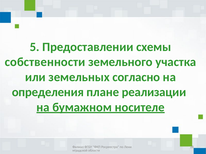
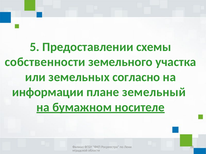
определения: определения -> информации
реализации: реализации -> земельный
